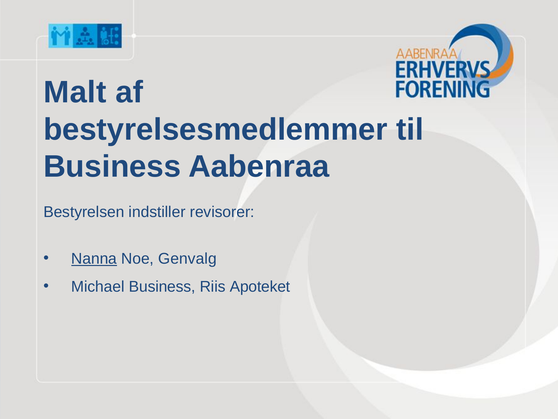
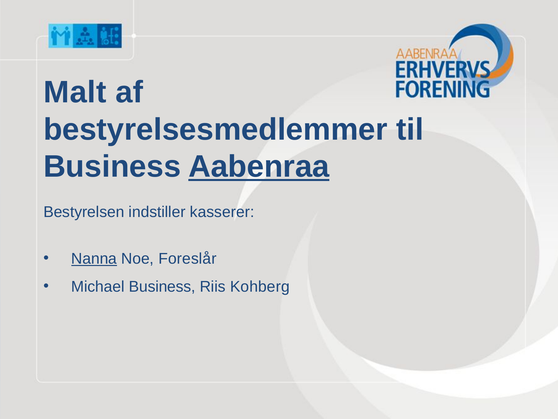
Aabenraa underline: none -> present
revisorer: revisorer -> kasserer
Genvalg: Genvalg -> Foreslår
Apoteket: Apoteket -> Kohberg
